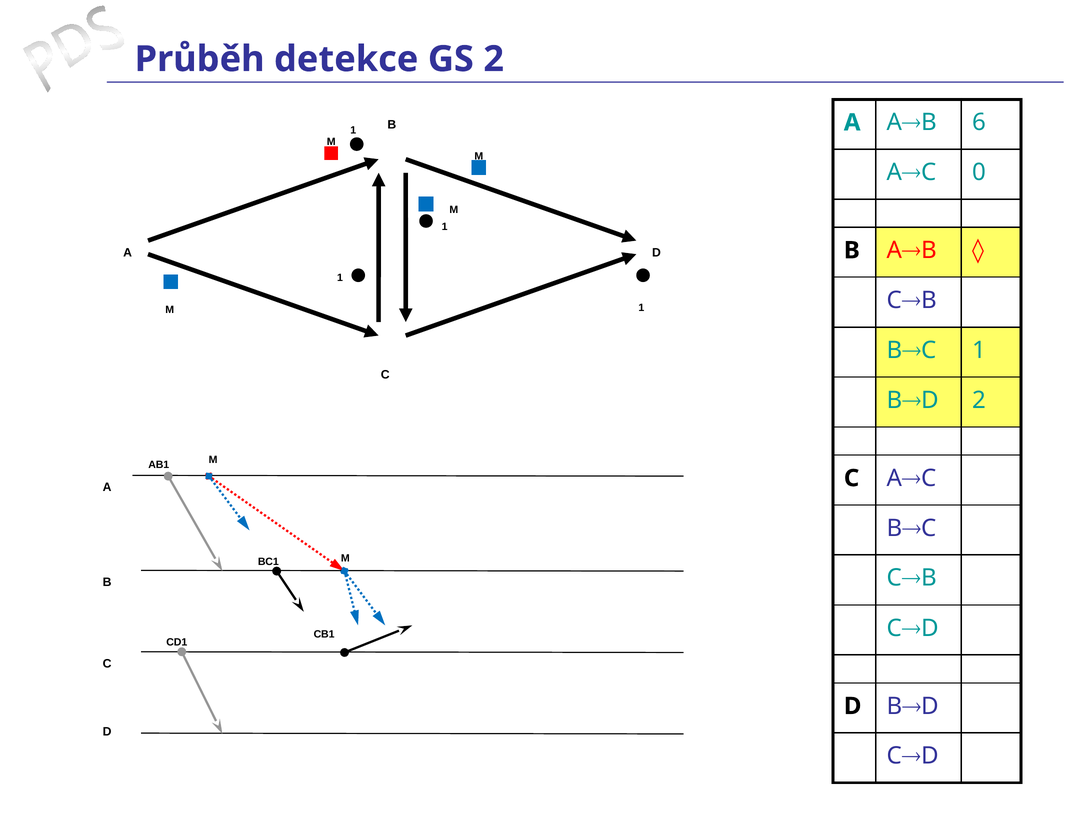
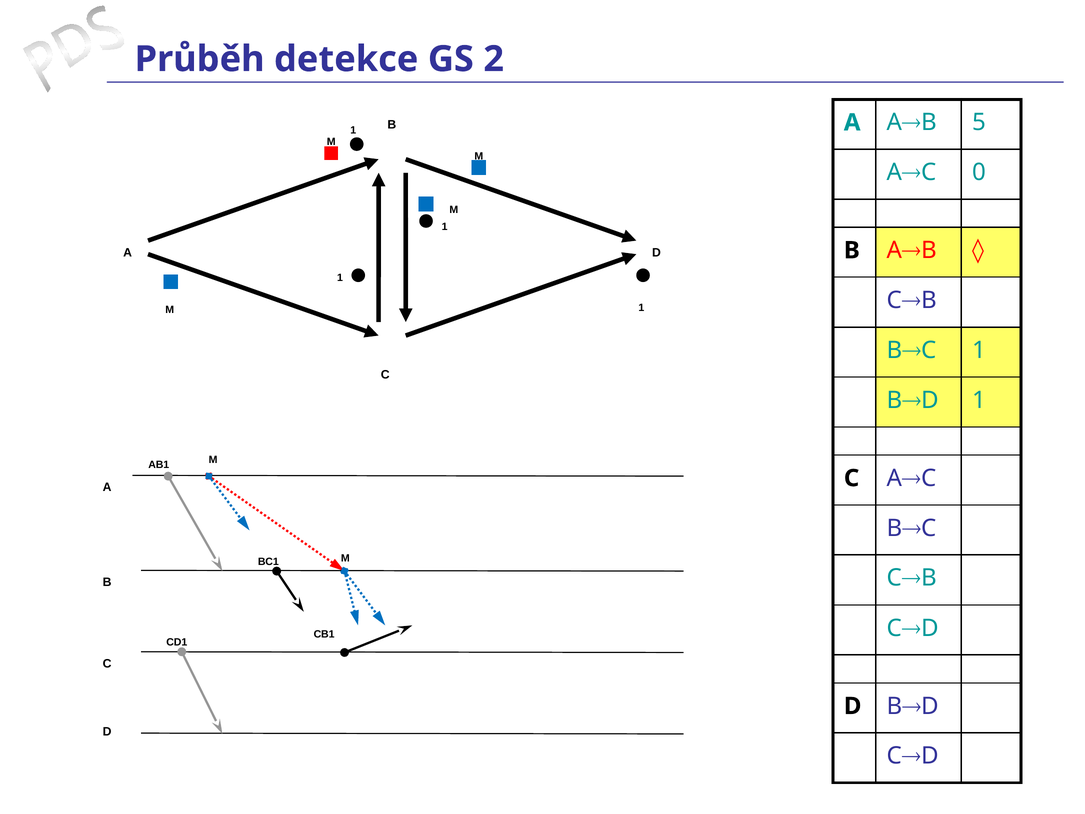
6: 6 -> 5
BD 2: 2 -> 1
